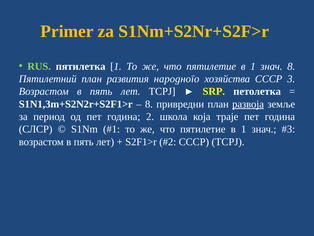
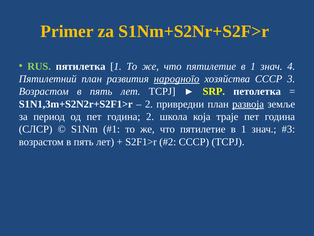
знач 8: 8 -> 4
народного underline: none -> present
8 at (149, 104): 8 -> 2
